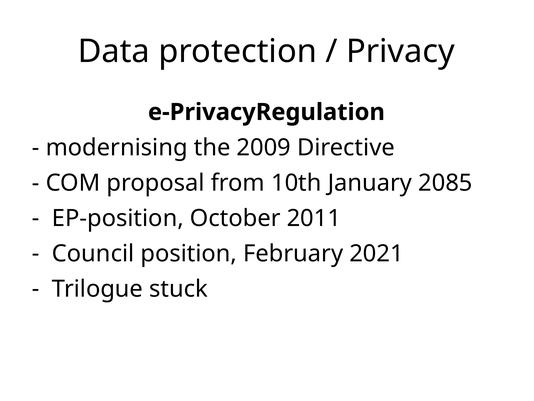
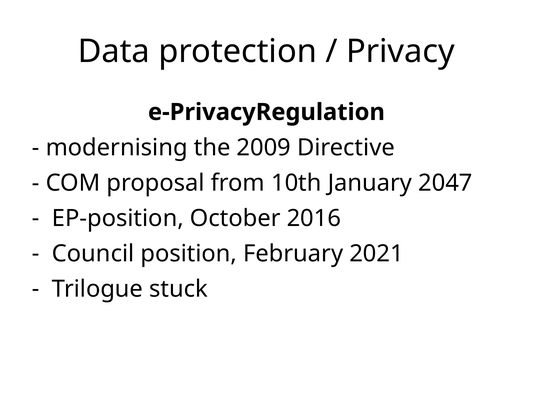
2085: 2085 -> 2047
2011: 2011 -> 2016
